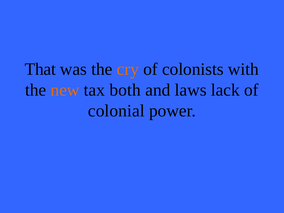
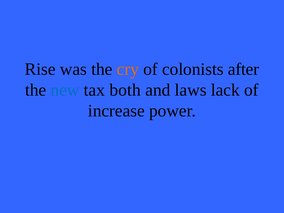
That: That -> Rise
with: with -> after
new colour: orange -> blue
colonial: colonial -> increase
